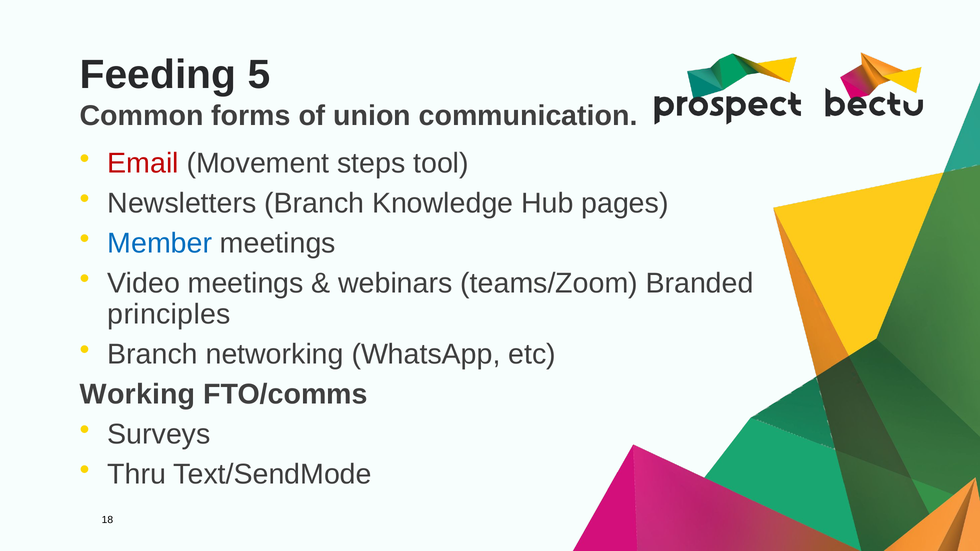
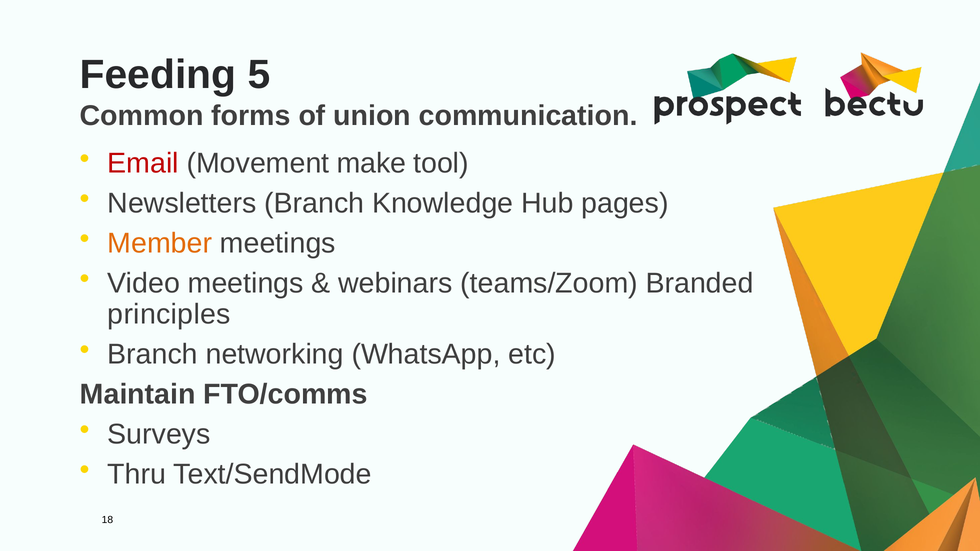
steps: steps -> make
Member colour: blue -> orange
Working: Working -> Maintain
